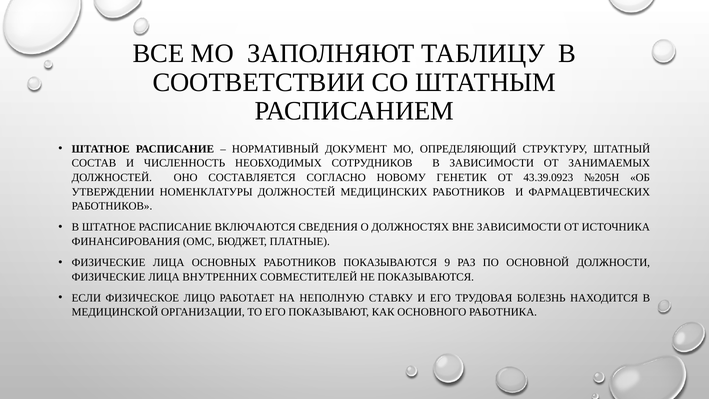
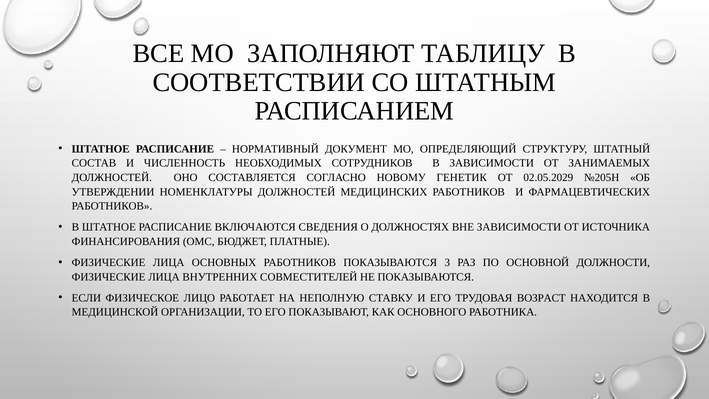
43.39.0923: 43.39.0923 -> 02.05.2029
9: 9 -> 3
БОЛЕЗНЬ: БОЛЕЗНЬ -> ВОЗРАСТ
